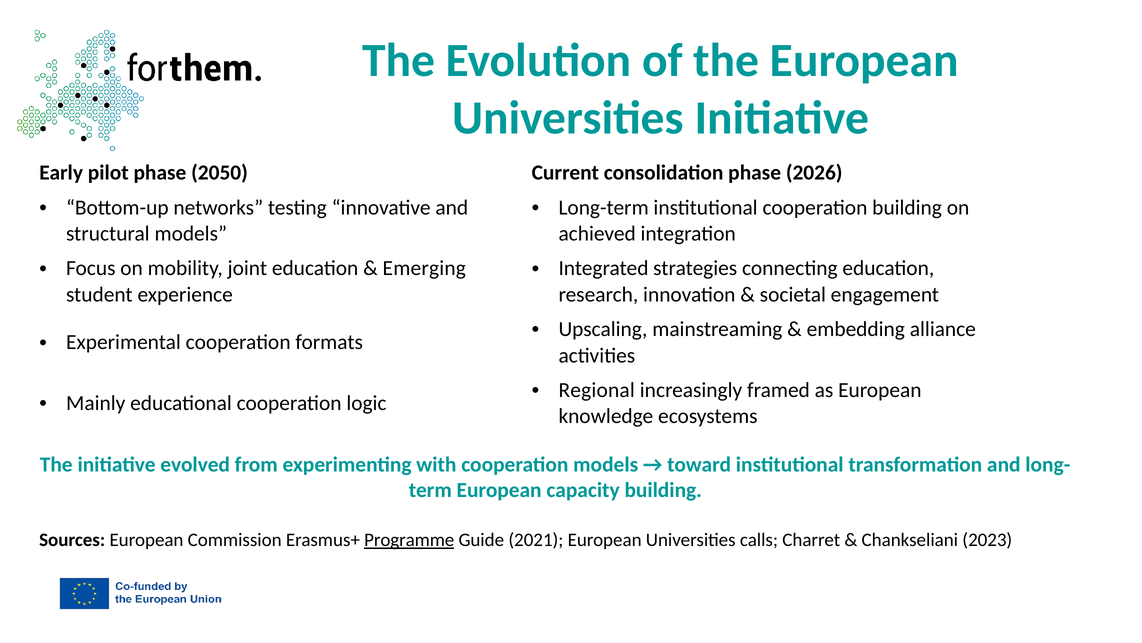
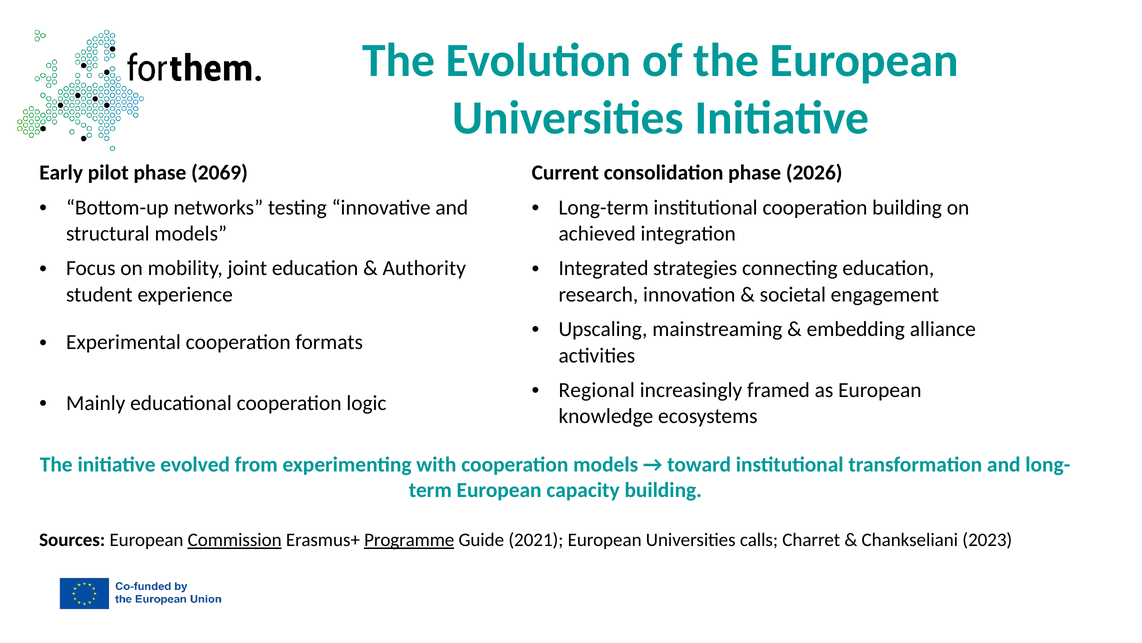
2050: 2050 -> 2069
Emerging: Emerging -> Authority
Commission underline: none -> present
